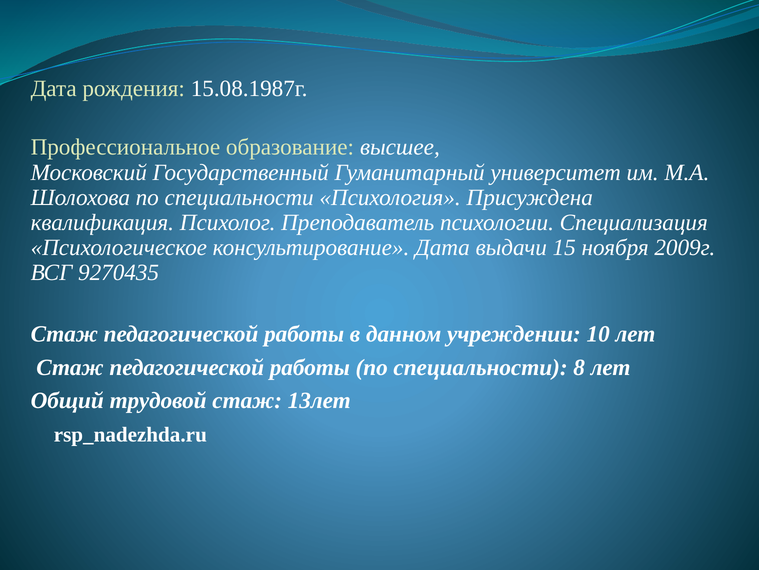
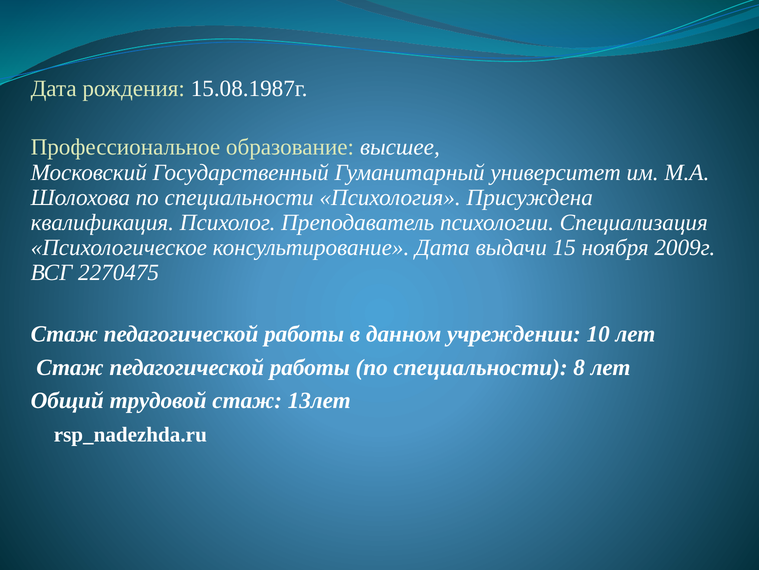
9270435: 9270435 -> 2270475
